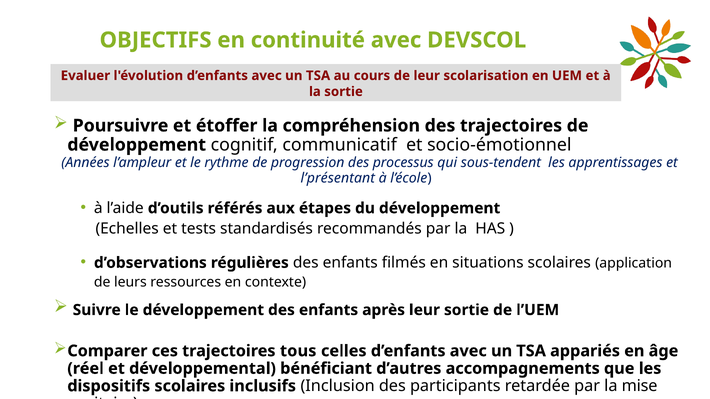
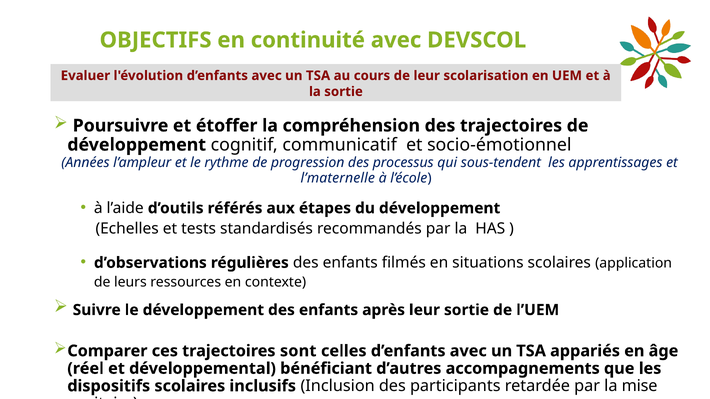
l’présentant: l’présentant -> l’maternelle
tous: tous -> sont
